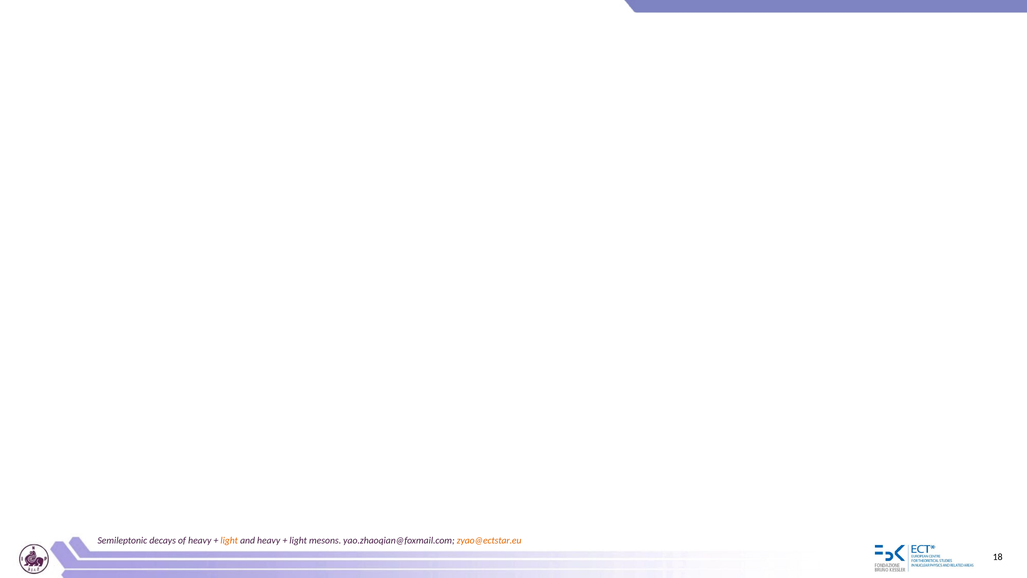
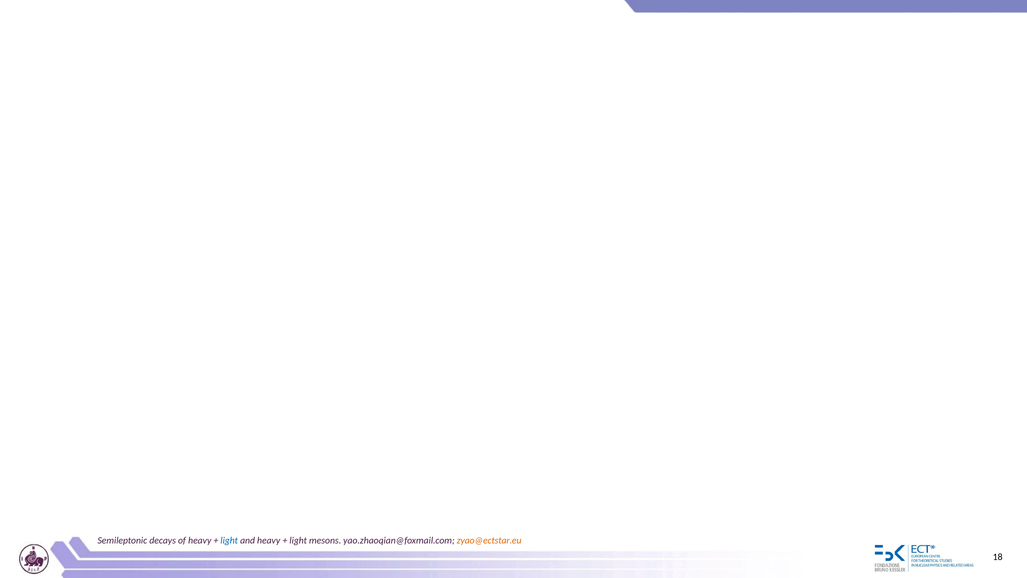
light at (229, 540) colour: orange -> blue
